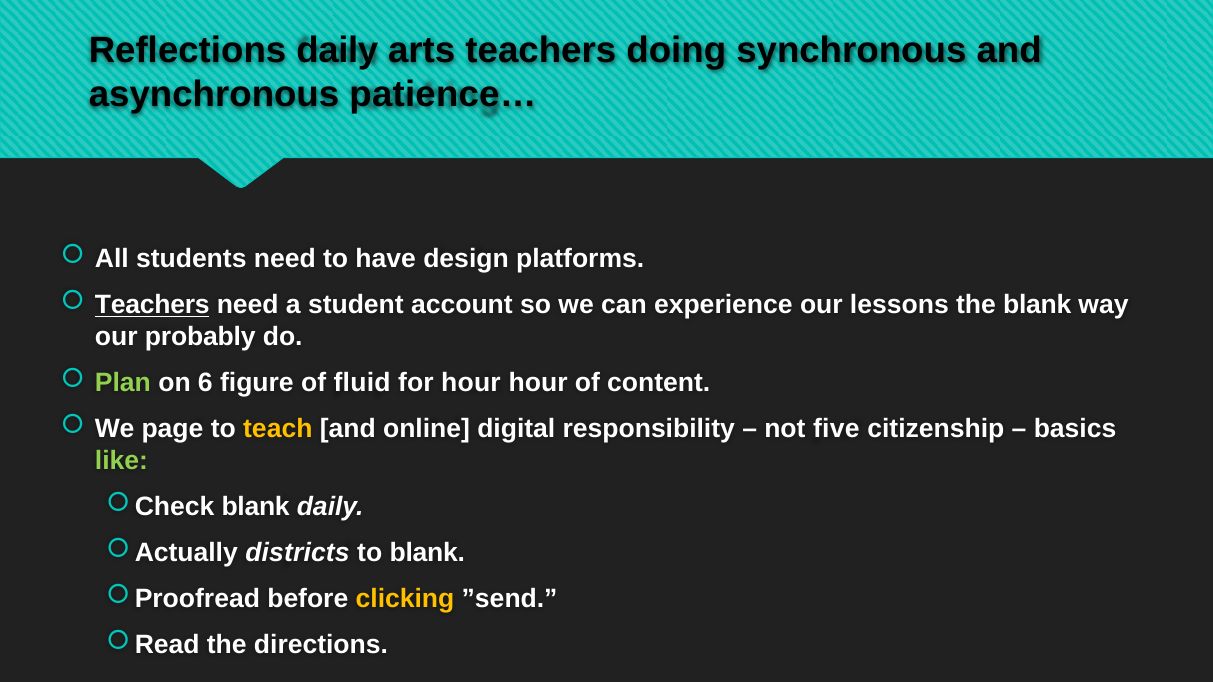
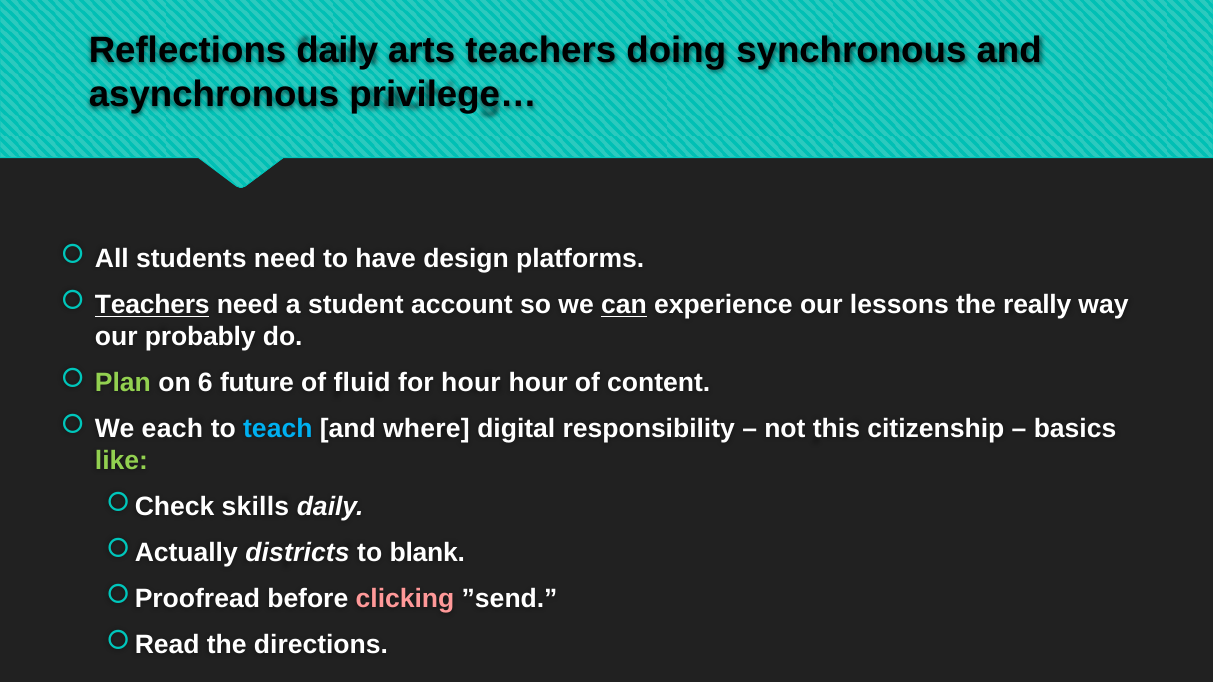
patience…: patience… -> privilege…
can underline: none -> present
the blank: blank -> really
figure: figure -> future
page: page -> each
teach colour: yellow -> light blue
online: online -> where
five: five -> this
blank at (256, 507): blank -> skills
clicking colour: yellow -> pink
